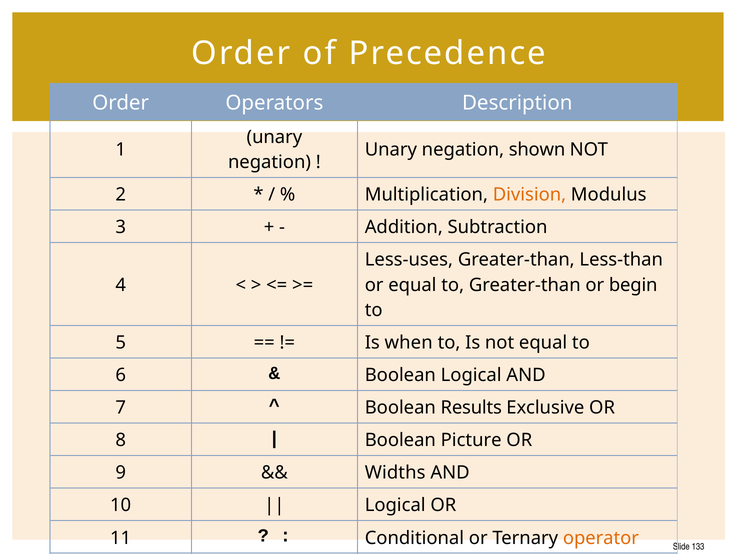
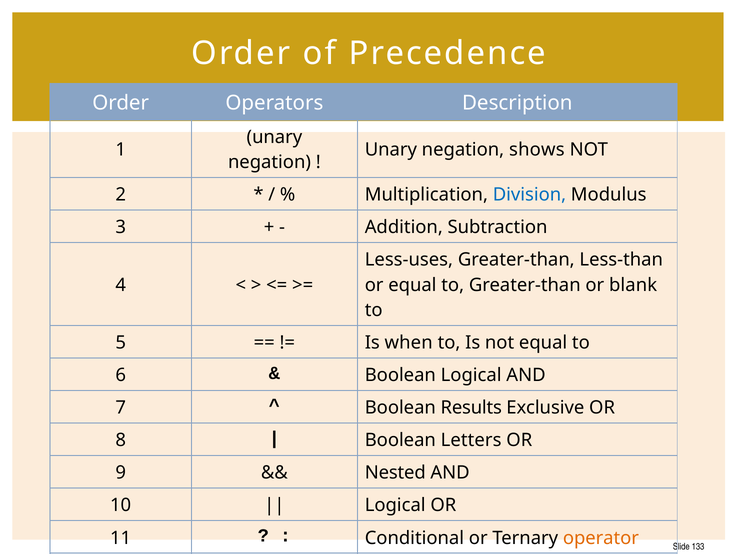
shown: shown -> shows
Division colour: orange -> blue
begin: begin -> blank
Picture: Picture -> Letters
Widths: Widths -> Nested
